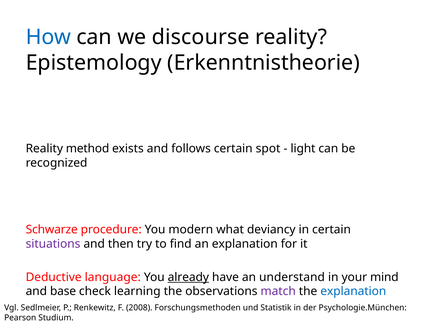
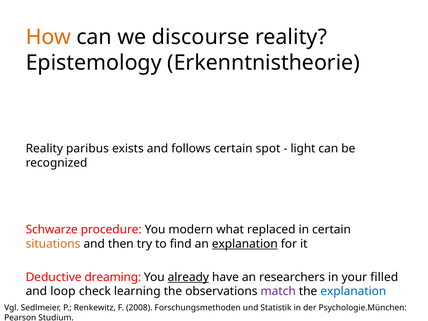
How colour: blue -> orange
method: method -> paribus
deviancy: deviancy -> replaced
situations colour: purple -> orange
explanation at (245, 244) underline: none -> present
language: language -> dreaming
understand: understand -> researchers
mind: mind -> filled
base: base -> loop
